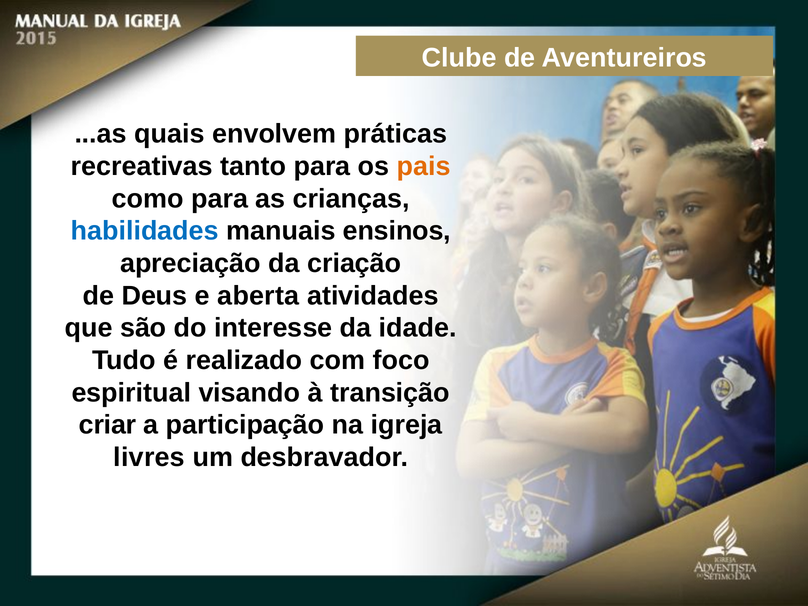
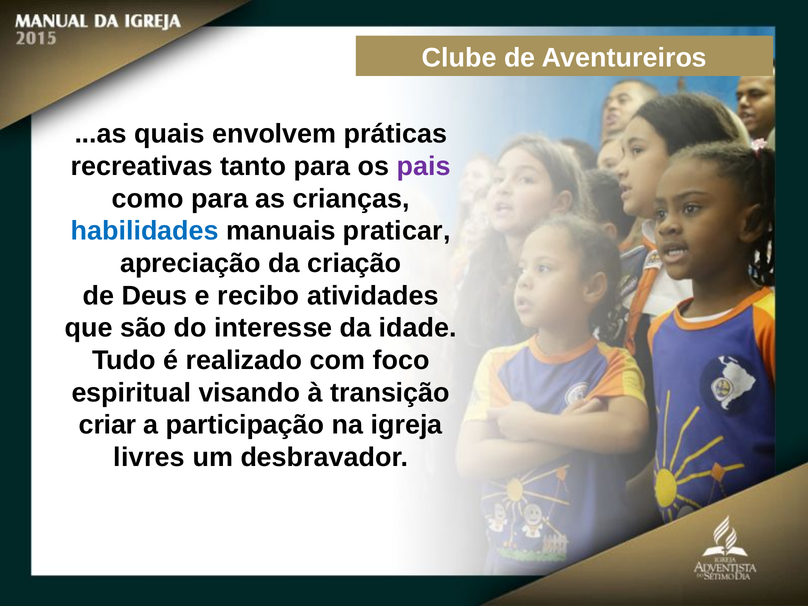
pais colour: orange -> purple
ensinos: ensinos -> praticar
aberta: aberta -> recibo
